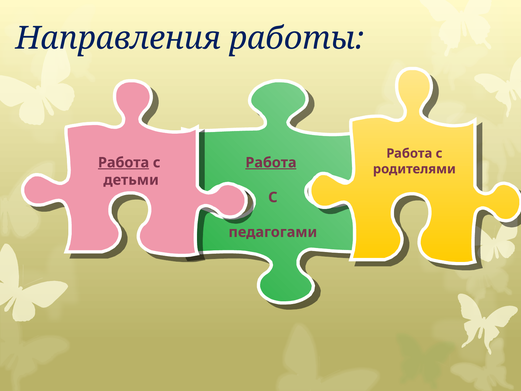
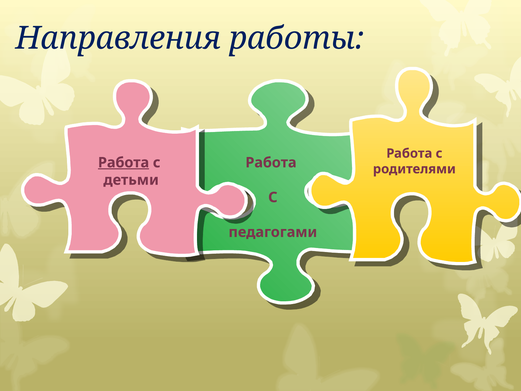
Работа at (271, 163) underline: present -> none
